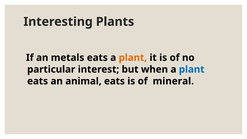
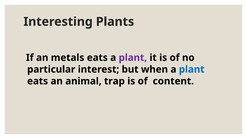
plant at (133, 58) colour: orange -> purple
animal eats: eats -> trap
mineral: mineral -> content
